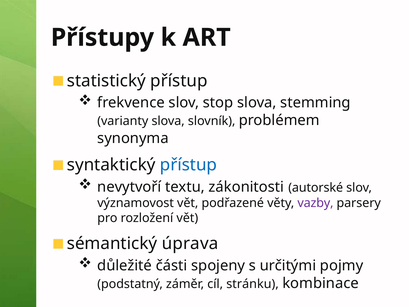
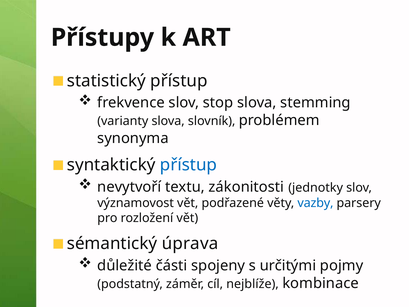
autorské: autorské -> jednotky
vazby colour: purple -> blue
stránku: stránku -> nejblíže
